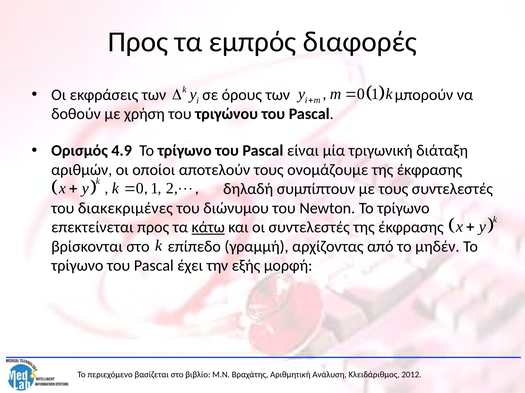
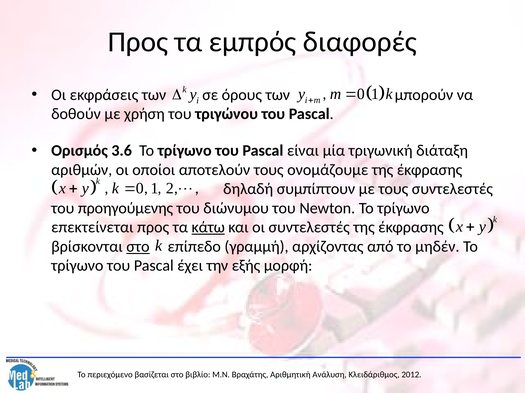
4.9: 4.9 -> 3.6
διακεκριμένες: διακεκριμένες -> προηγούμενης
στο at (138, 247) underline: none -> present
